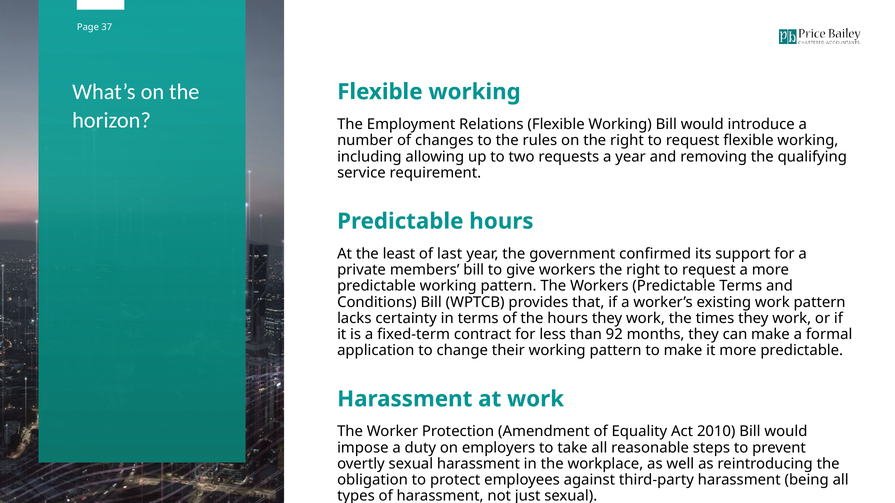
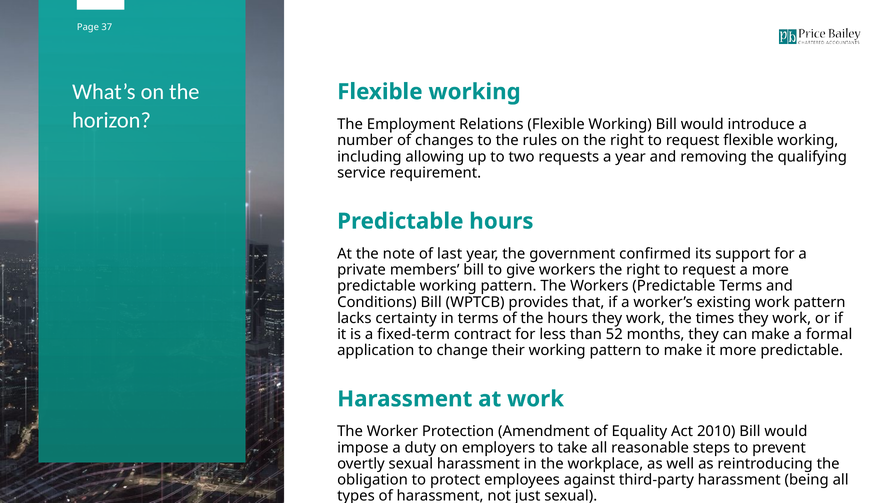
least: least -> note
92: 92 -> 52
